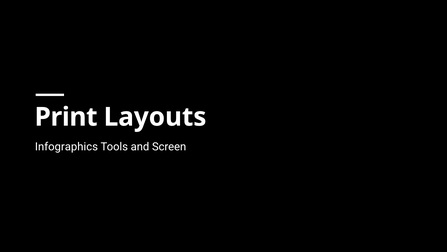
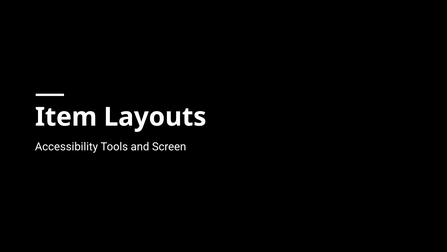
Print: Print -> Item
Infographics: Infographics -> Accessibility
